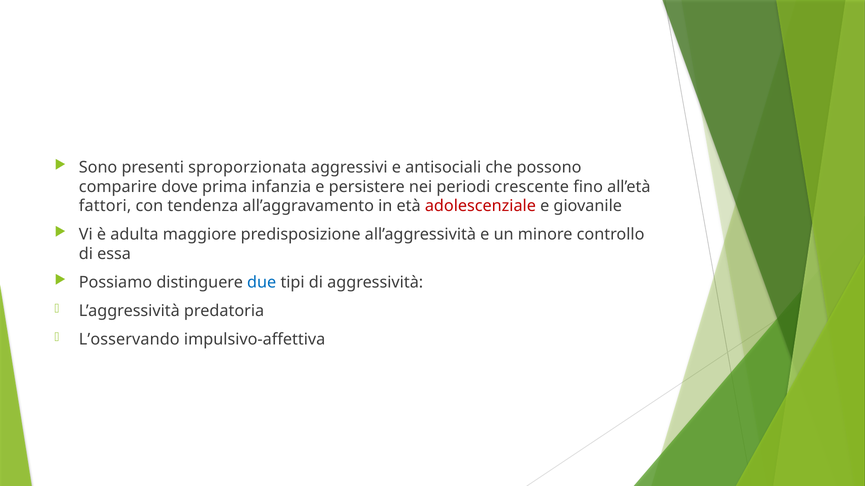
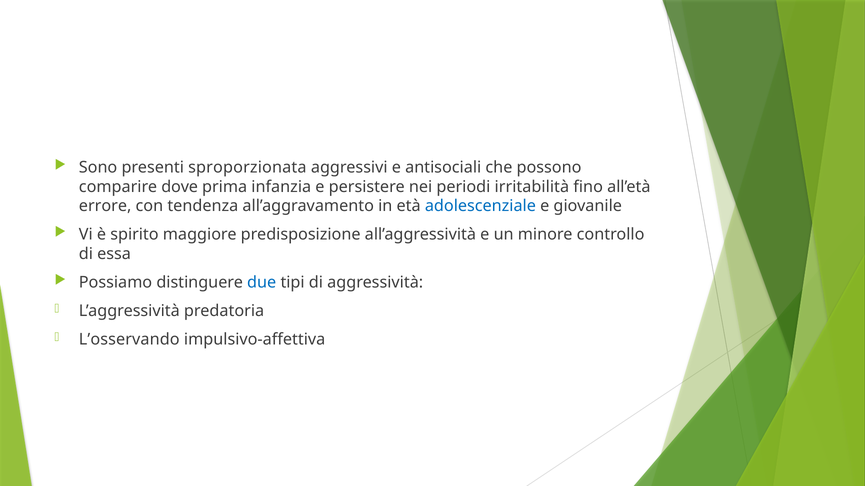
crescente: crescente -> irritabilità
fattori: fattori -> errore
adolescenziale colour: red -> blue
adulta: adulta -> spirito
